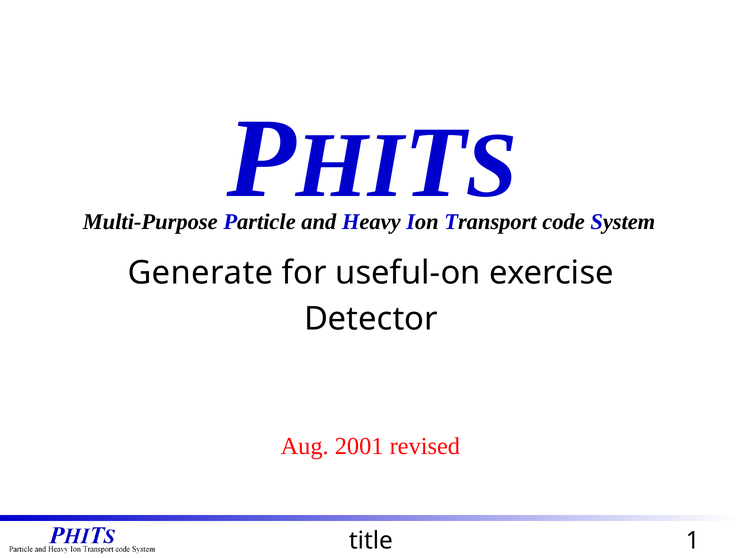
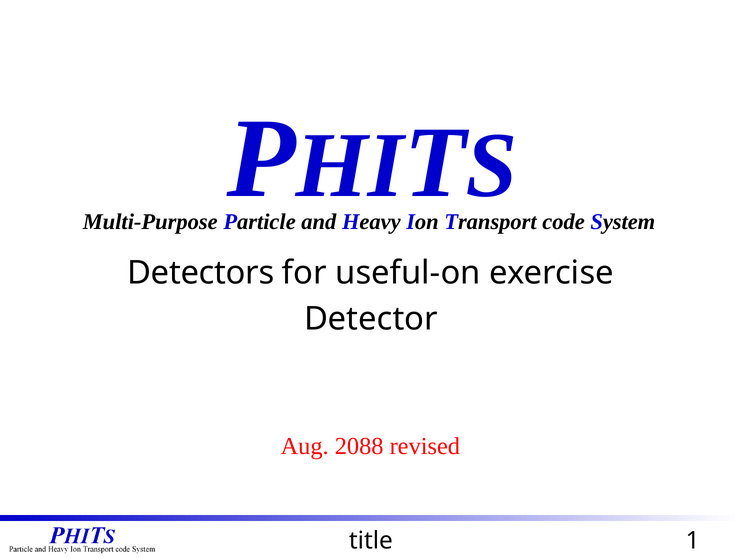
Generate: Generate -> Detectors
2001: 2001 -> 2088
